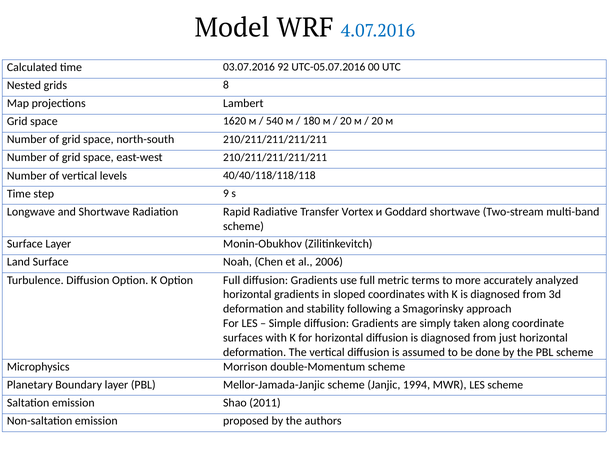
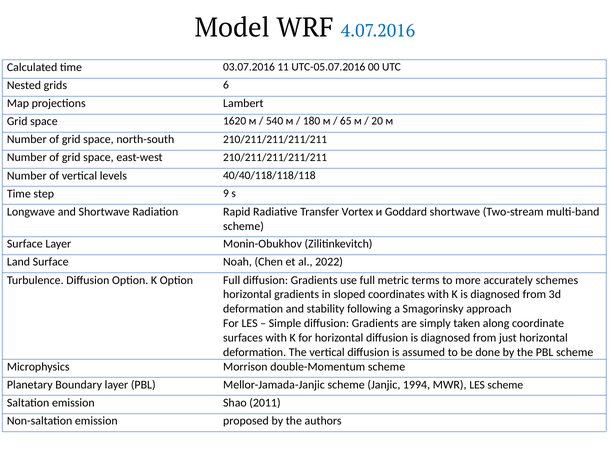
92: 92 -> 11
8: 8 -> 6
20 at (346, 121): 20 -> 65
2006: 2006 -> 2022
analyzed: analyzed -> schemes
